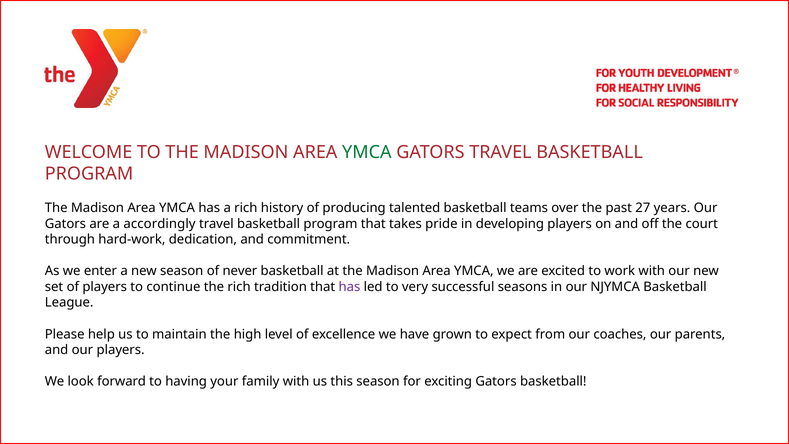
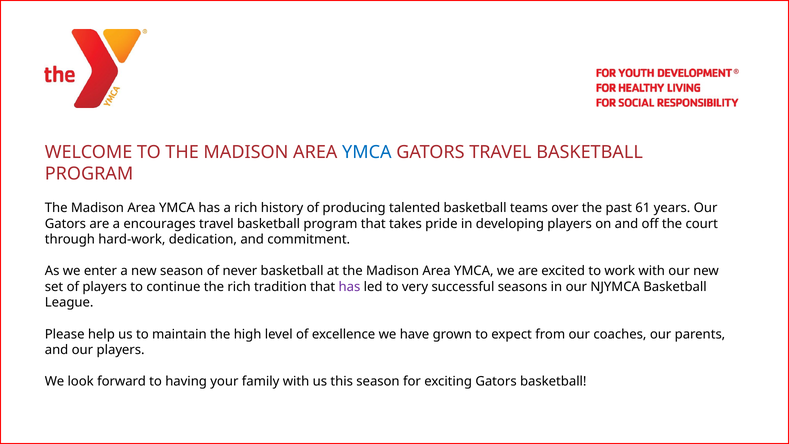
YMCA at (367, 152) colour: green -> blue
27: 27 -> 61
accordingly: accordingly -> encourages
